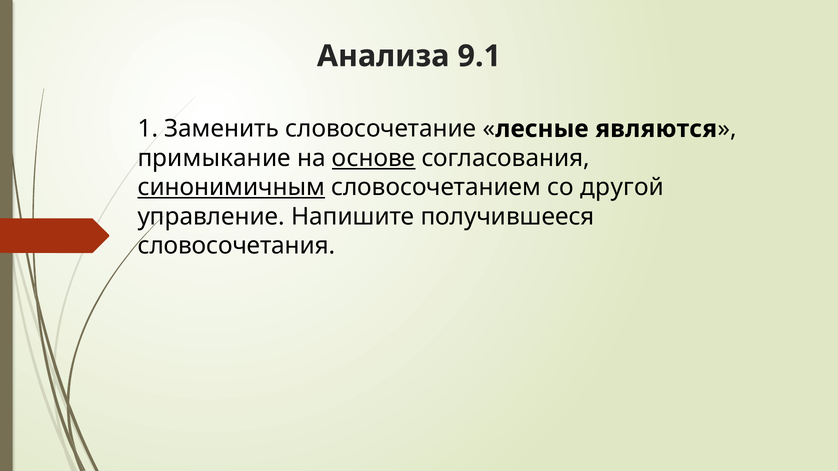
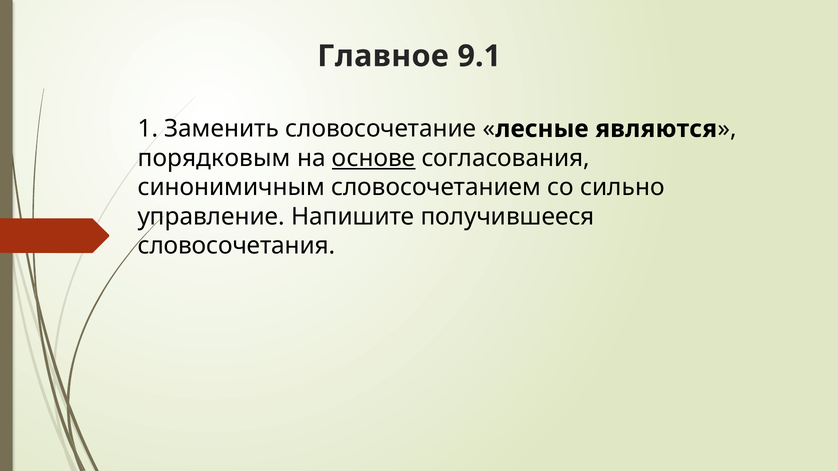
Анализа: Анализа -> Главное
примыкание: примыкание -> порядковым
синонимичным underline: present -> none
другой: другой -> сильно
